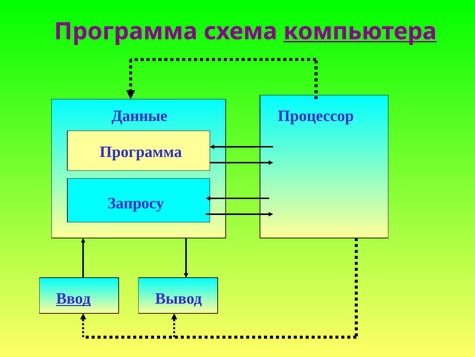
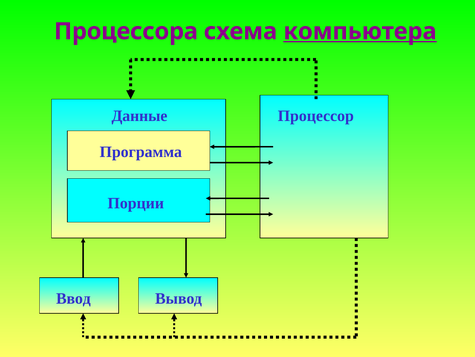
Программа at (126, 31): Программа -> Процессора
Запросу: Запросу -> Порции
Ввод underline: present -> none
